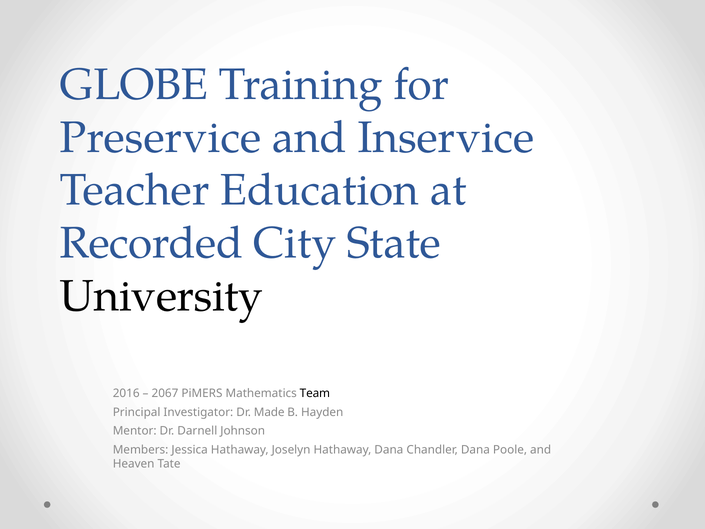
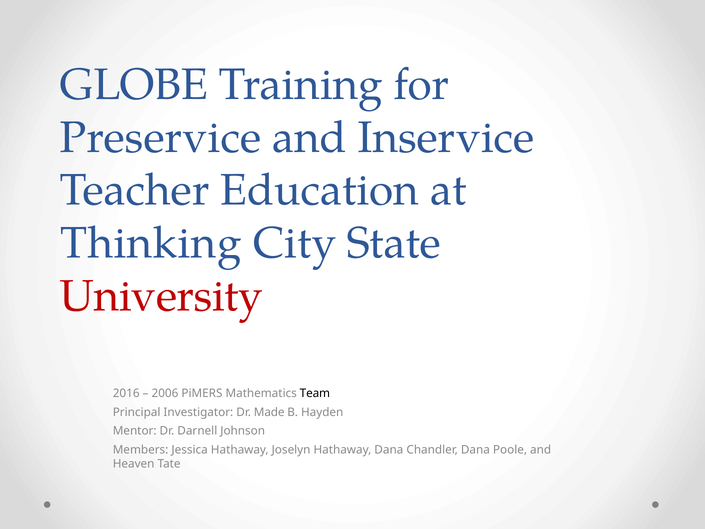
Recorded: Recorded -> Thinking
University colour: black -> red
2067: 2067 -> 2006
